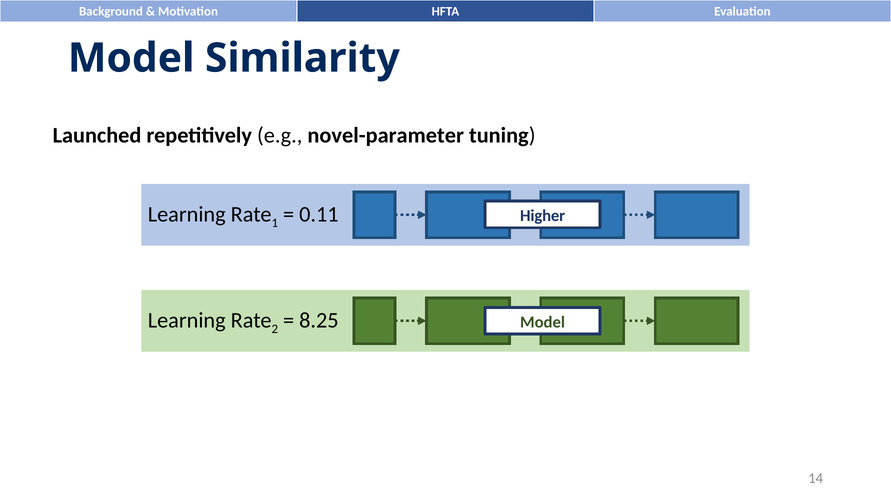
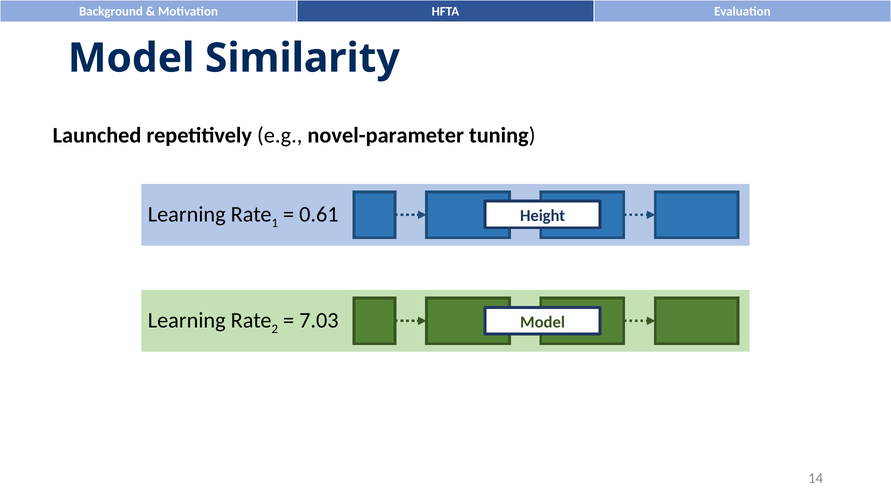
0.11: 0.11 -> 0.61
Higher: Higher -> Height
8.25: 8.25 -> 7.03
